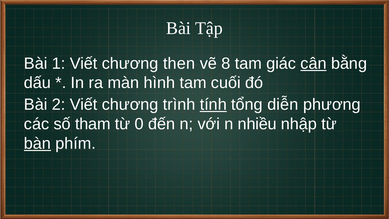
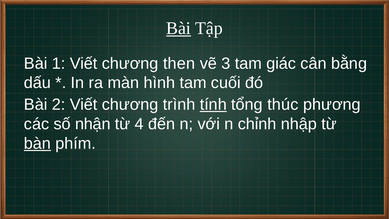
Bài at (179, 28) underline: none -> present
8: 8 -> 3
cân underline: present -> none
diễn: diễn -> thúc
tham: tham -> nhận
0: 0 -> 4
nhiều: nhiều -> chỉnh
